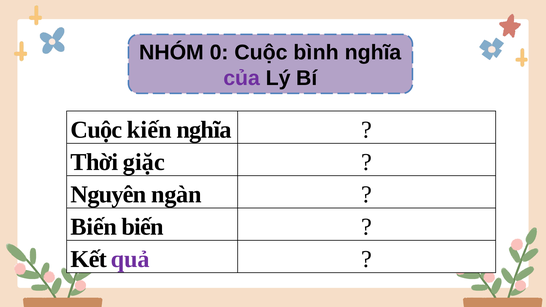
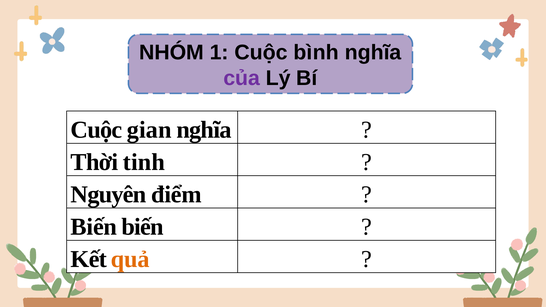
0: 0 -> 1
kiến: kiến -> gian
giặc: giặc -> tinh
ngàn: ngàn -> điểm
quả colour: purple -> orange
